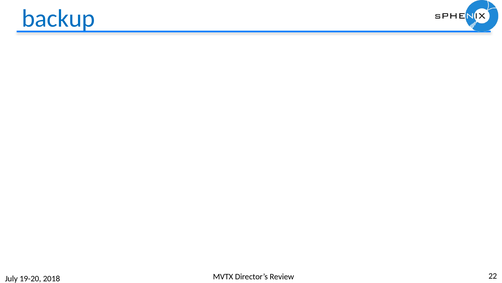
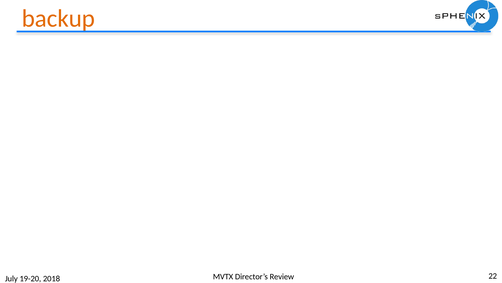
backup colour: blue -> orange
